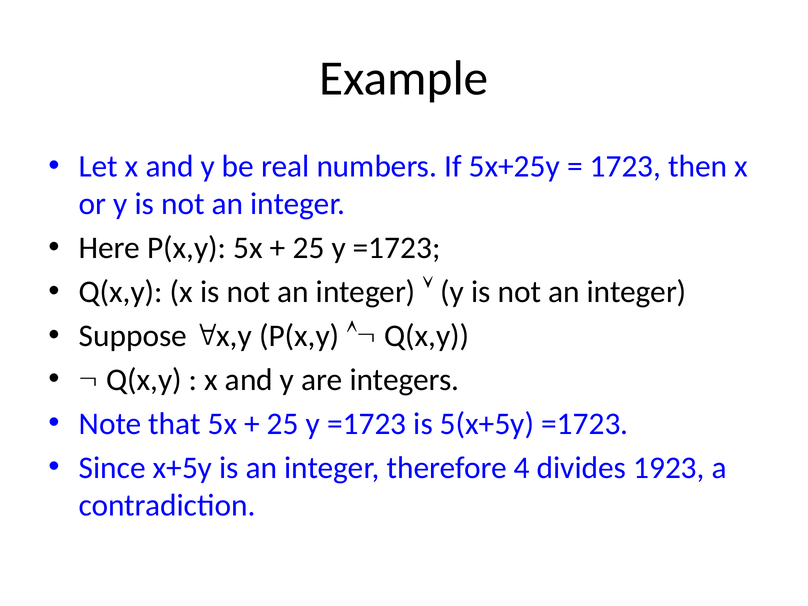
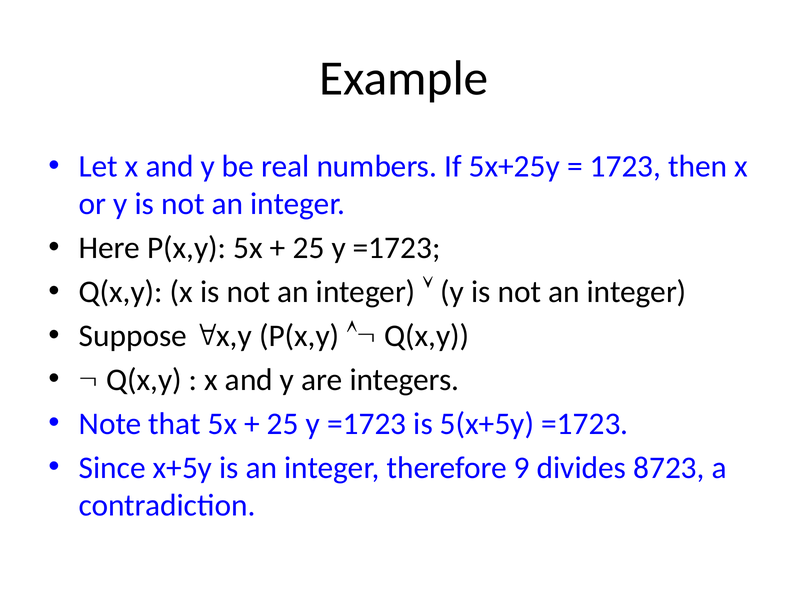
4: 4 -> 9
1923: 1923 -> 8723
